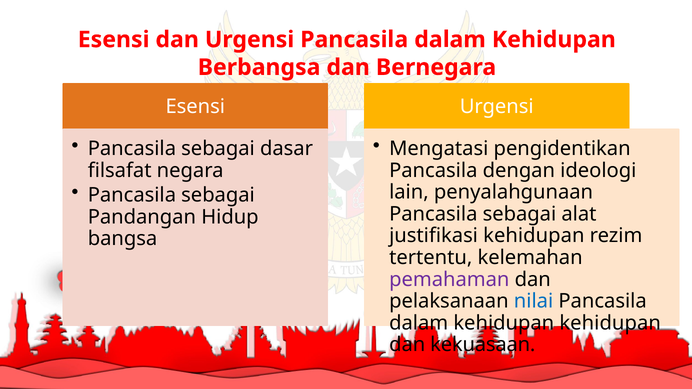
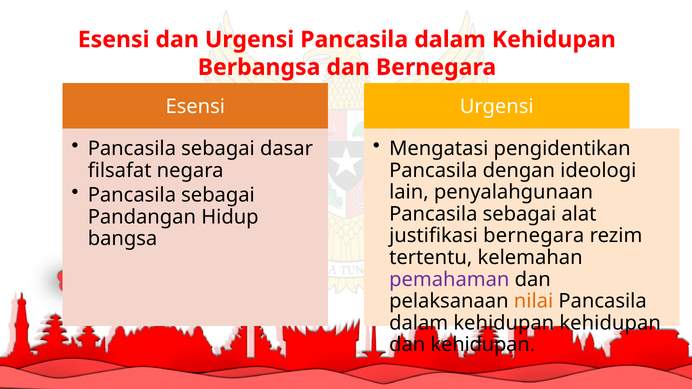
justifikasi kehidupan: kehidupan -> bernegara
nilai colour: blue -> orange
dan kekuasaan: kekuasaan -> kehidupan
